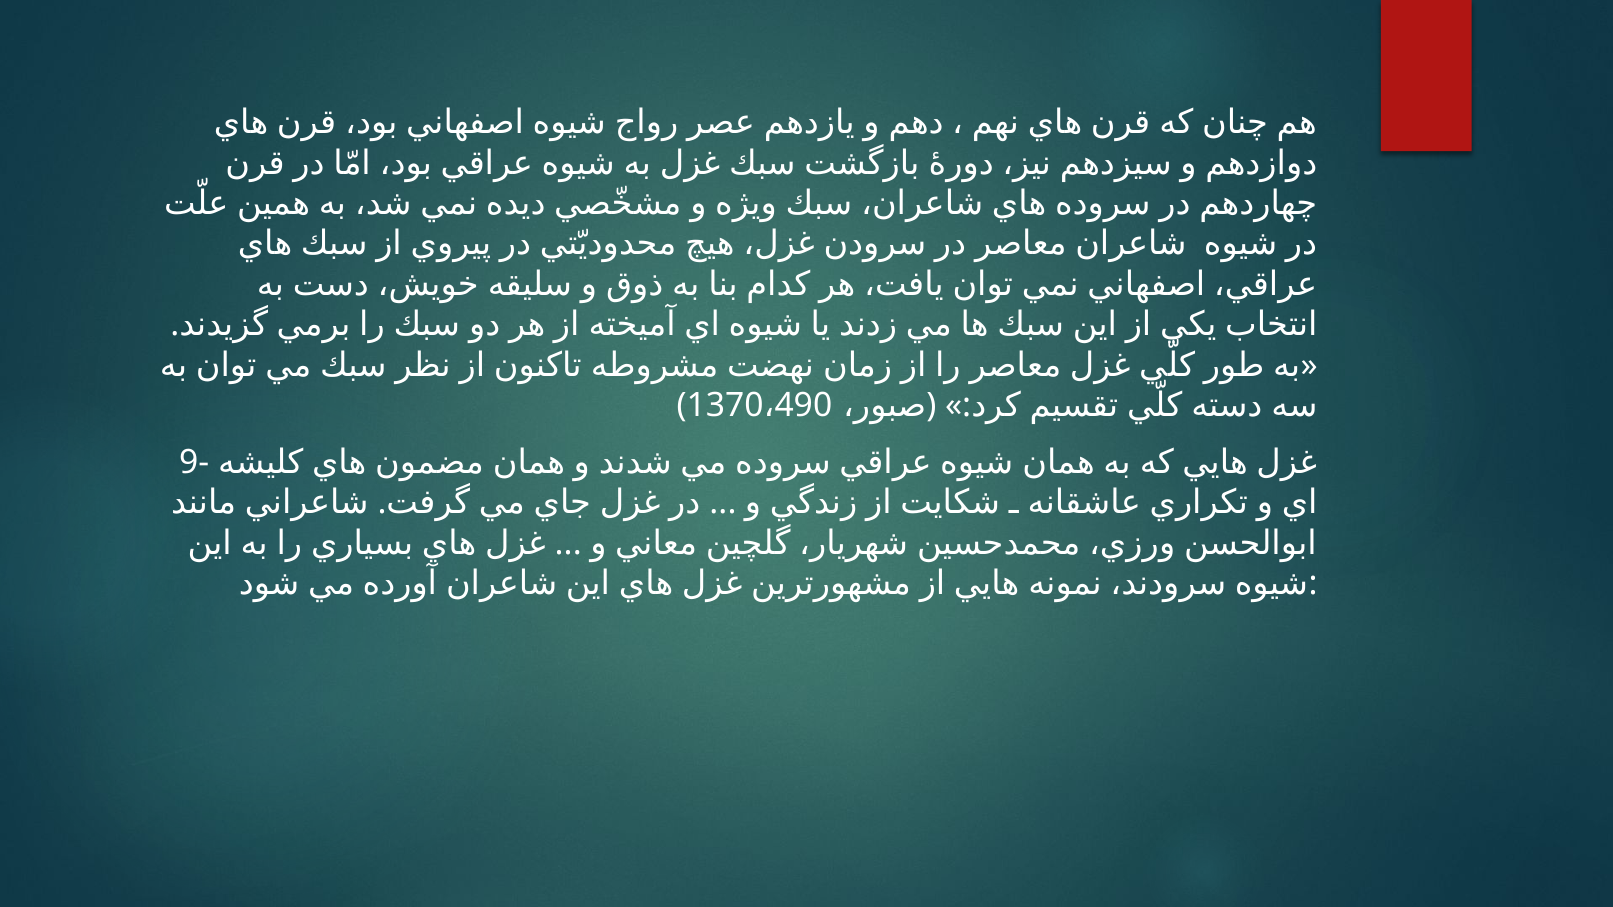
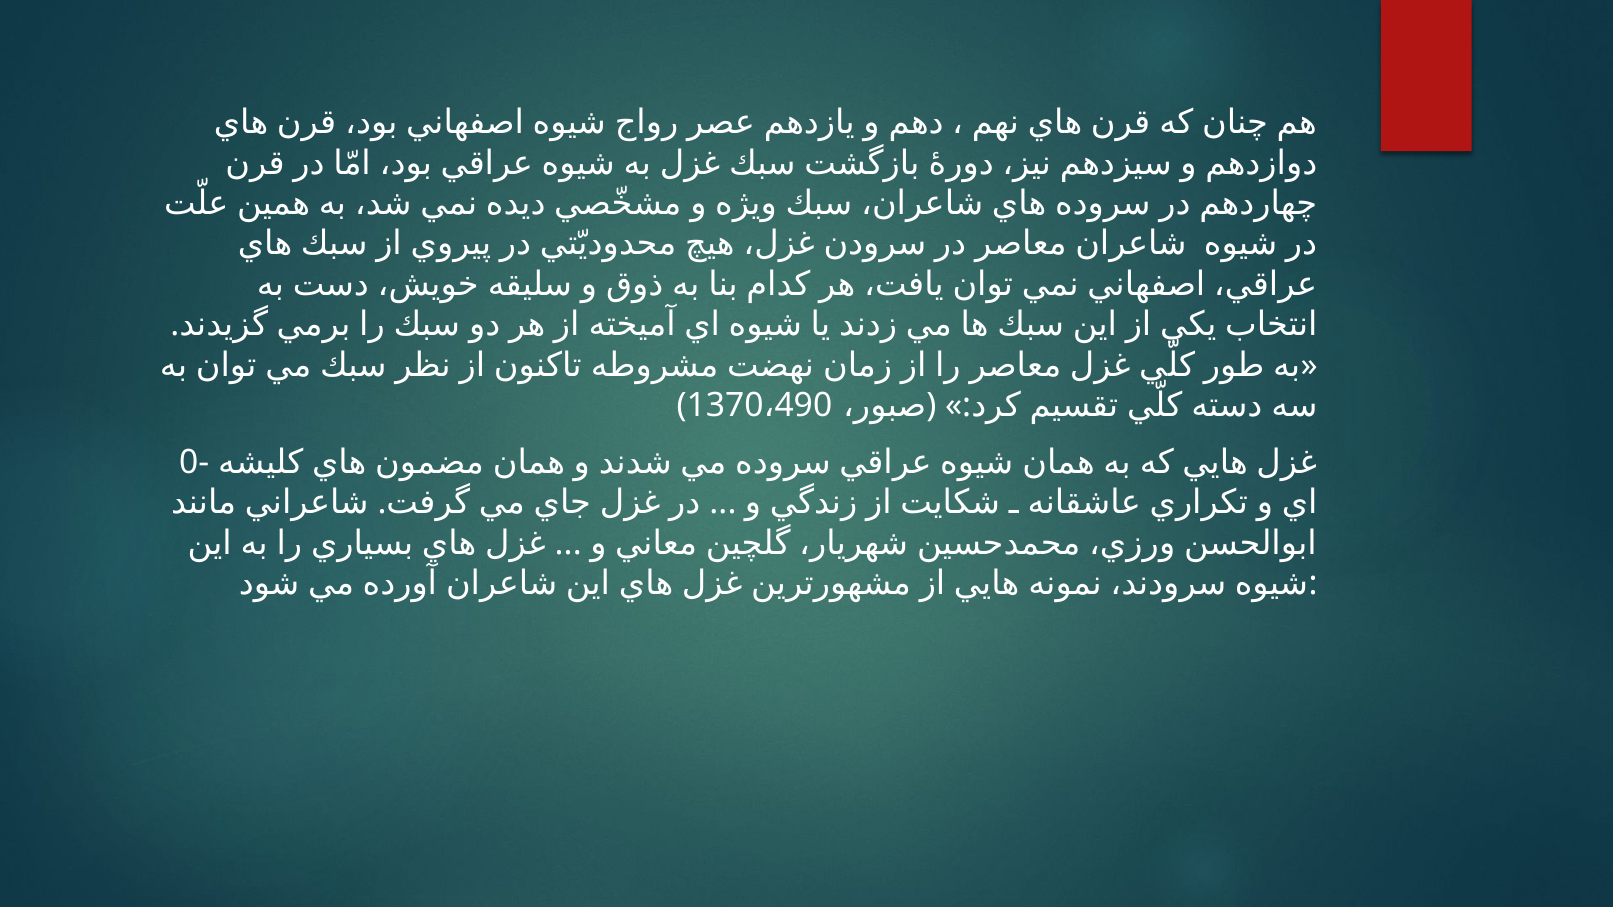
9-: 9- -> 0-
